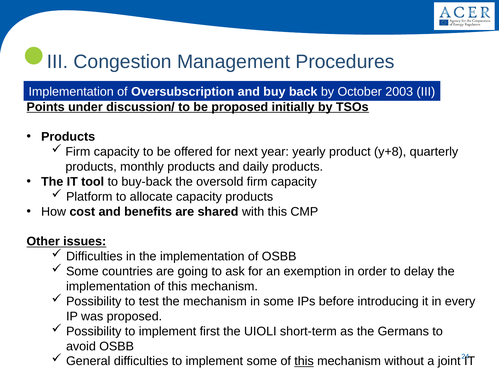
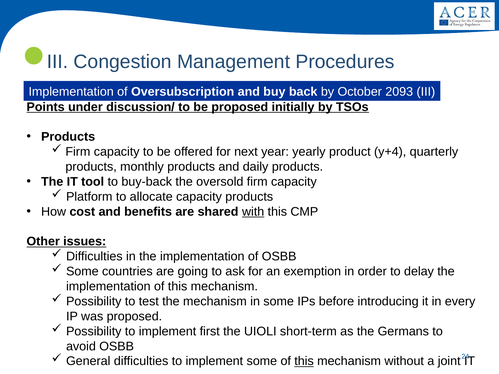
2003: 2003 -> 2093
y+8: y+8 -> y+4
with underline: none -> present
